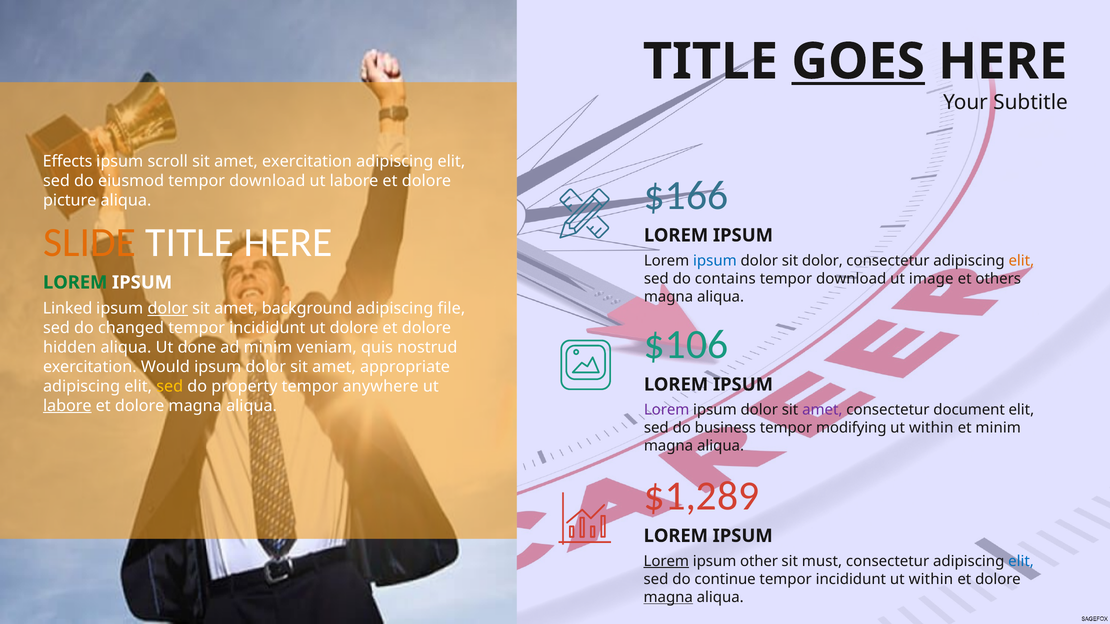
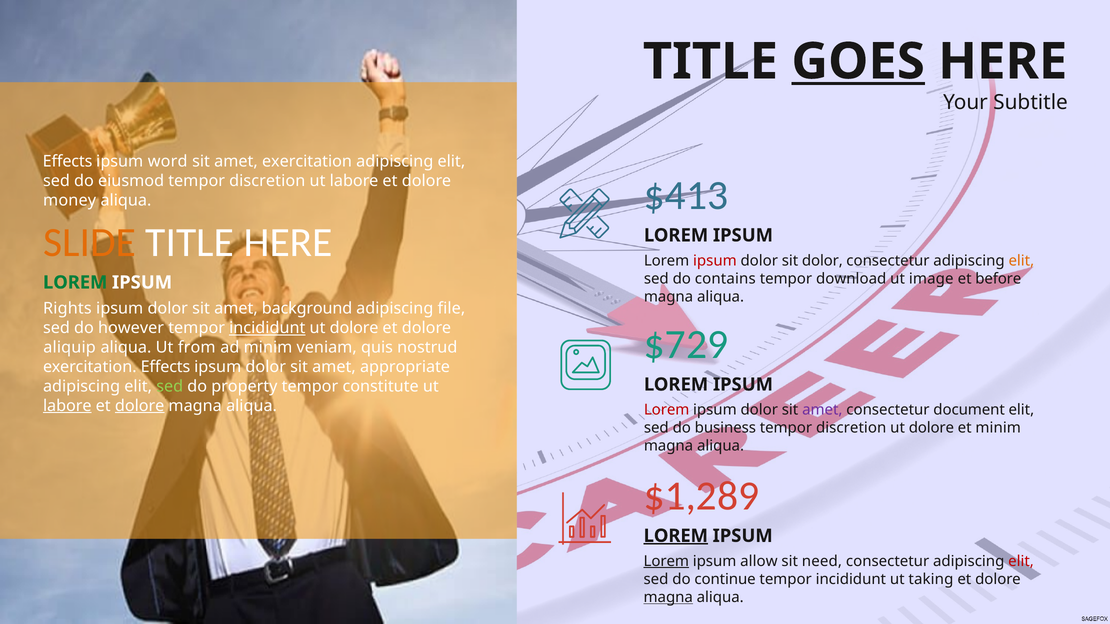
scroll: scroll -> word
eiusmod tempor download: download -> discretion
$166: $166 -> $413
picture: picture -> money
ipsum at (715, 261) colour: blue -> red
others: others -> before
Linked: Linked -> Rights
dolor at (168, 309) underline: present -> none
changed: changed -> however
incididunt at (267, 328) underline: none -> present
$106: $106 -> $729
hidden: hidden -> aliquip
done: done -> from
exercitation Would: Would -> Effects
sed at (170, 387) colour: yellow -> light green
anywhere: anywhere -> constitute
dolore at (140, 406) underline: none -> present
Lorem at (667, 410) colour: purple -> red
modifying at (851, 428): modifying -> discretion
within at (931, 428): within -> dolore
LOREM at (676, 536) underline: none -> present
other: other -> allow
must: must -> need
elit at (1021, 562) colour: blue -> red
incididunt ut within: within -> taking
